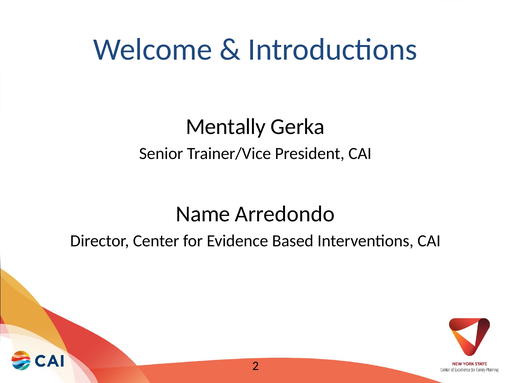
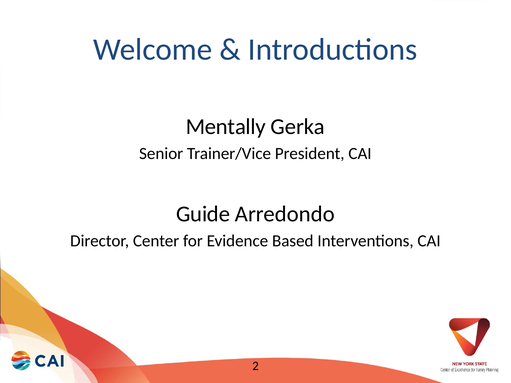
Name: Name -> Guide
